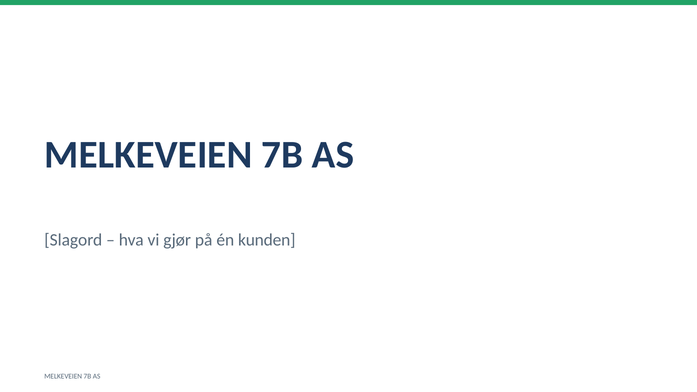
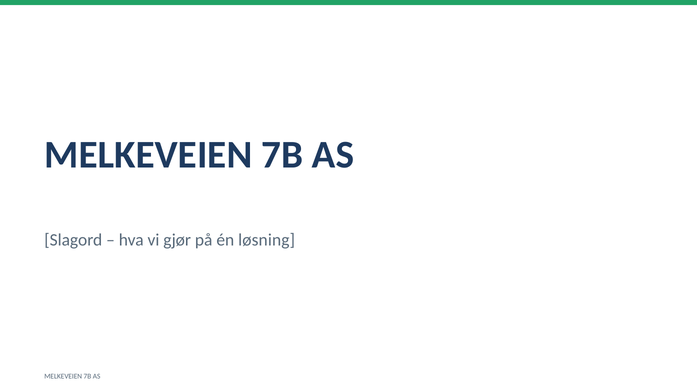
kunden: kunden -> løsning
